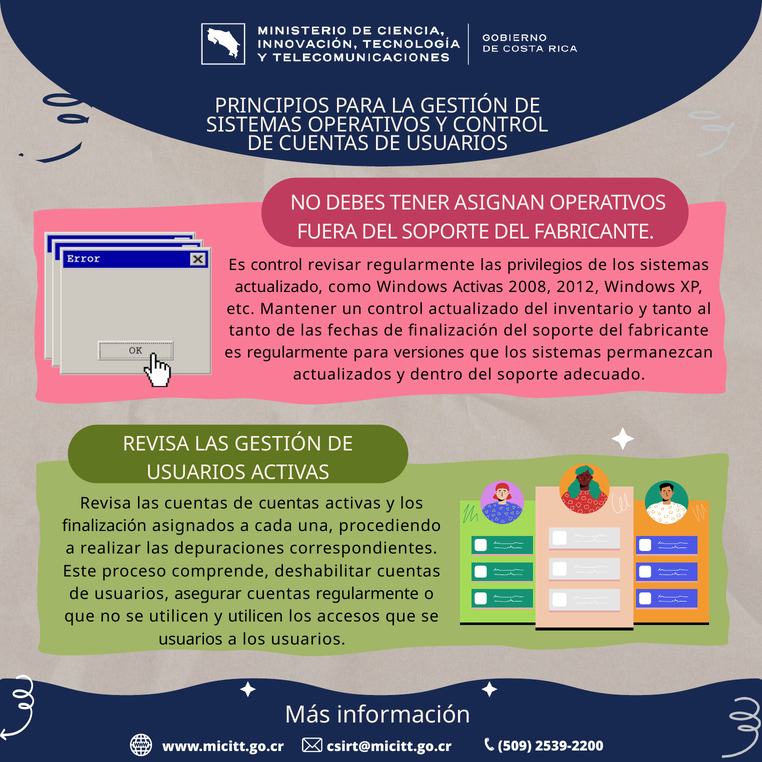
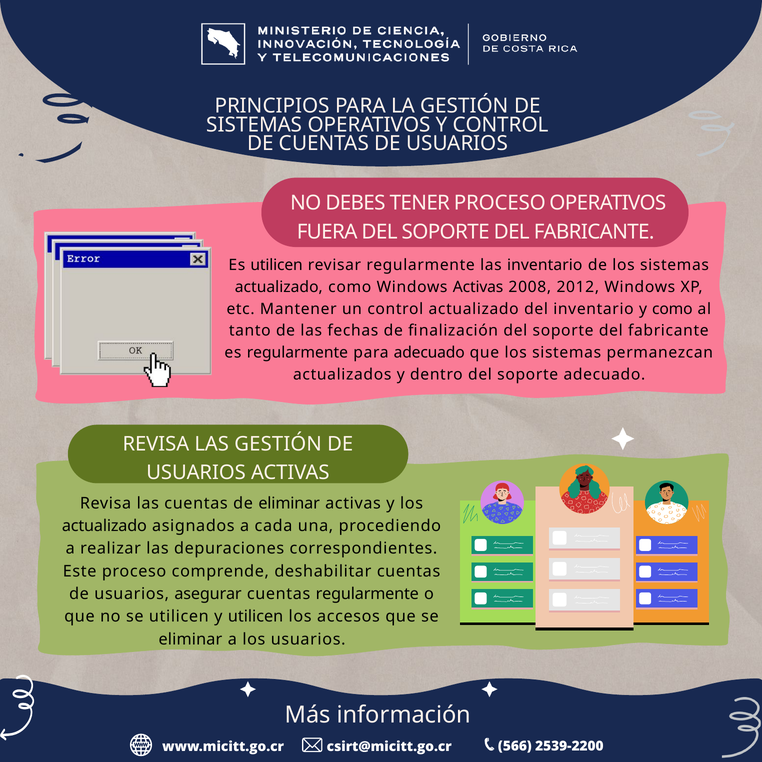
TENER ASIGNAN: ASIGNAN -> PROCESO
Es control: control -> utilicen
las privilegios: privilegios -> inventario
y tanto: tanto -> como
para versiones: versiones -> adecuado
cuentas de cuentas: cuentas -> eliminar
finalización at (104, 526): finalización -> actualizado
usuarios at (191, 639): usuarios -> eliminar
509: 509 -> 566
